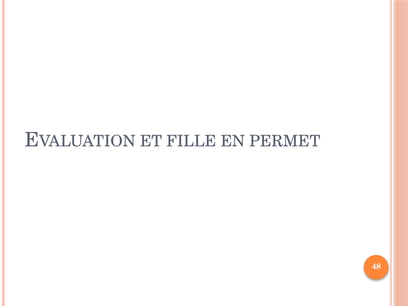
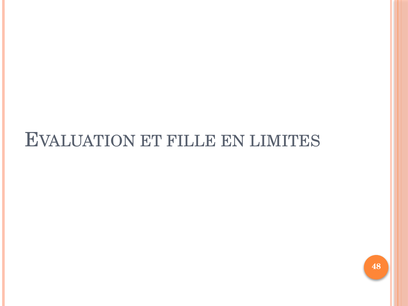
PERMET: PERMET -> LIMITES
